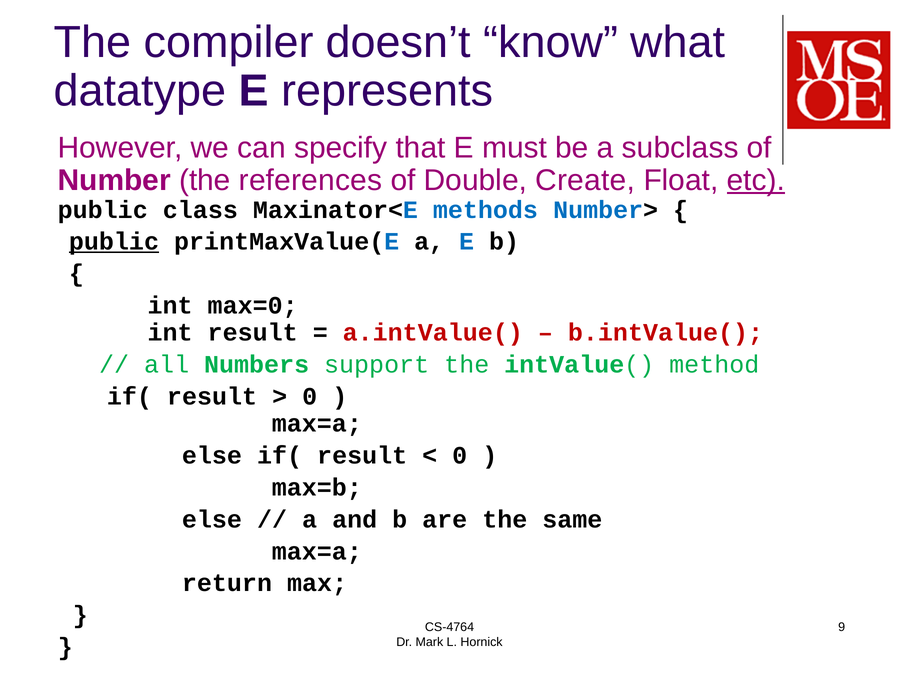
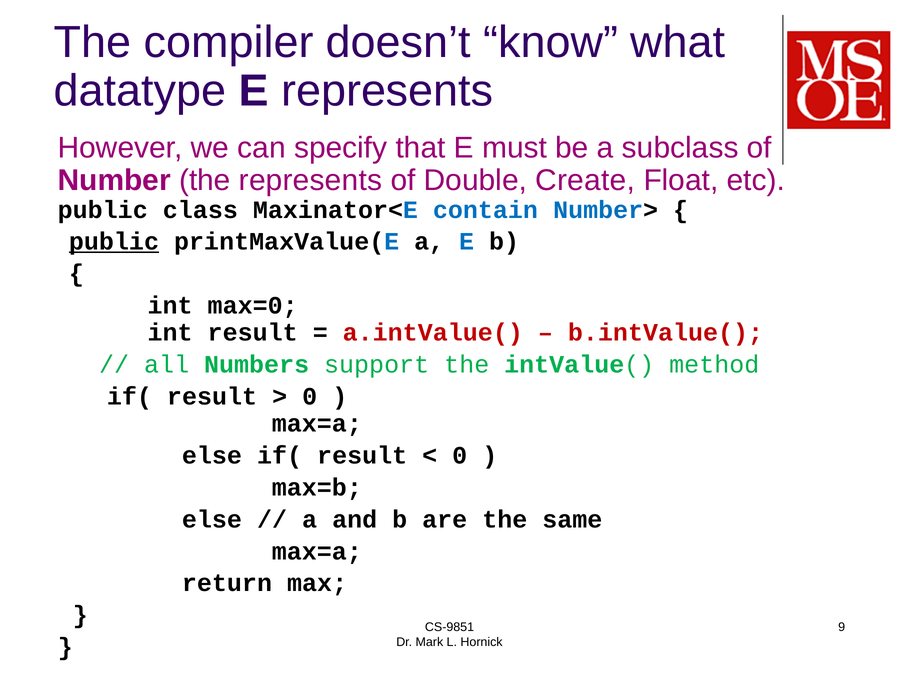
the references: references -> represents
etc underline: present -> none
methods: methods -> contain
CS-4764: CS-4764 -> CS-9851
